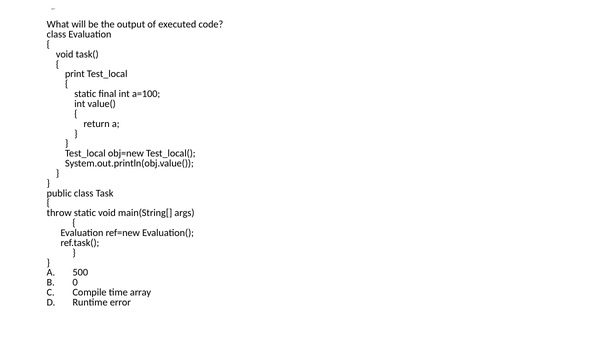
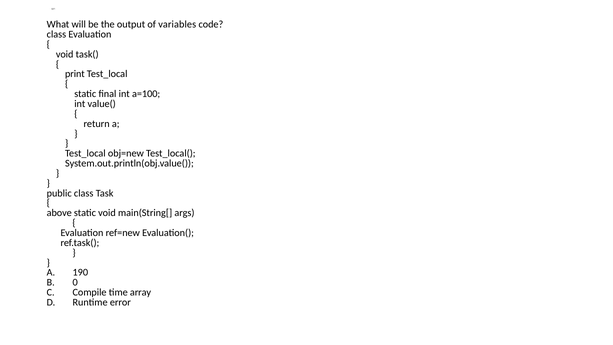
executed: executed -> variables
throw: throw -> above
500: 500 -> 190
